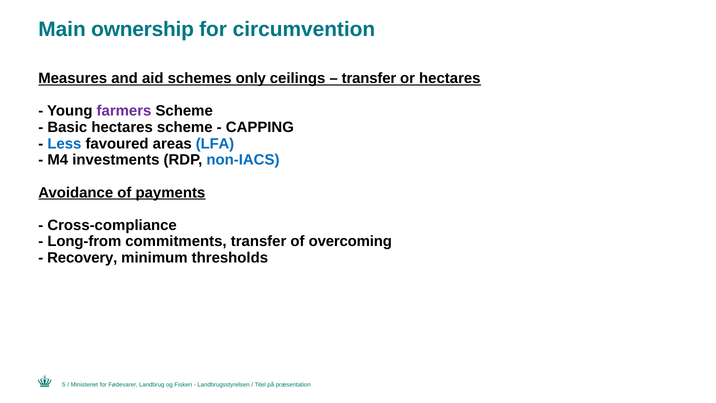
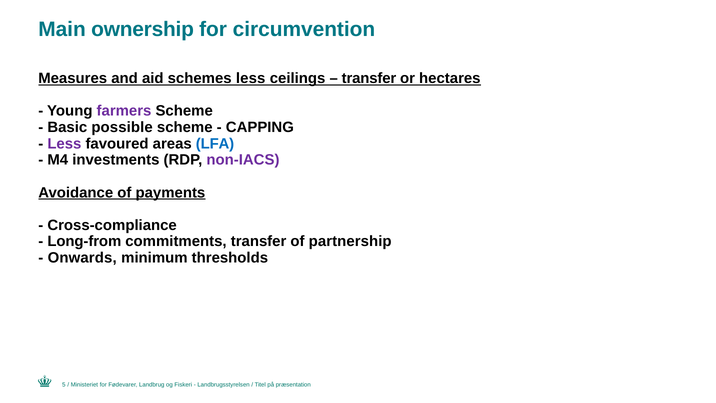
schemes only: only -> less
Basic hectares: hectares -> possible
Less at (64, 144) colour: blue -> purple
non-IACS colour: blue -> purple
overcoming: overcoming -> partnership
Recovery: Recovery -> Onwards
